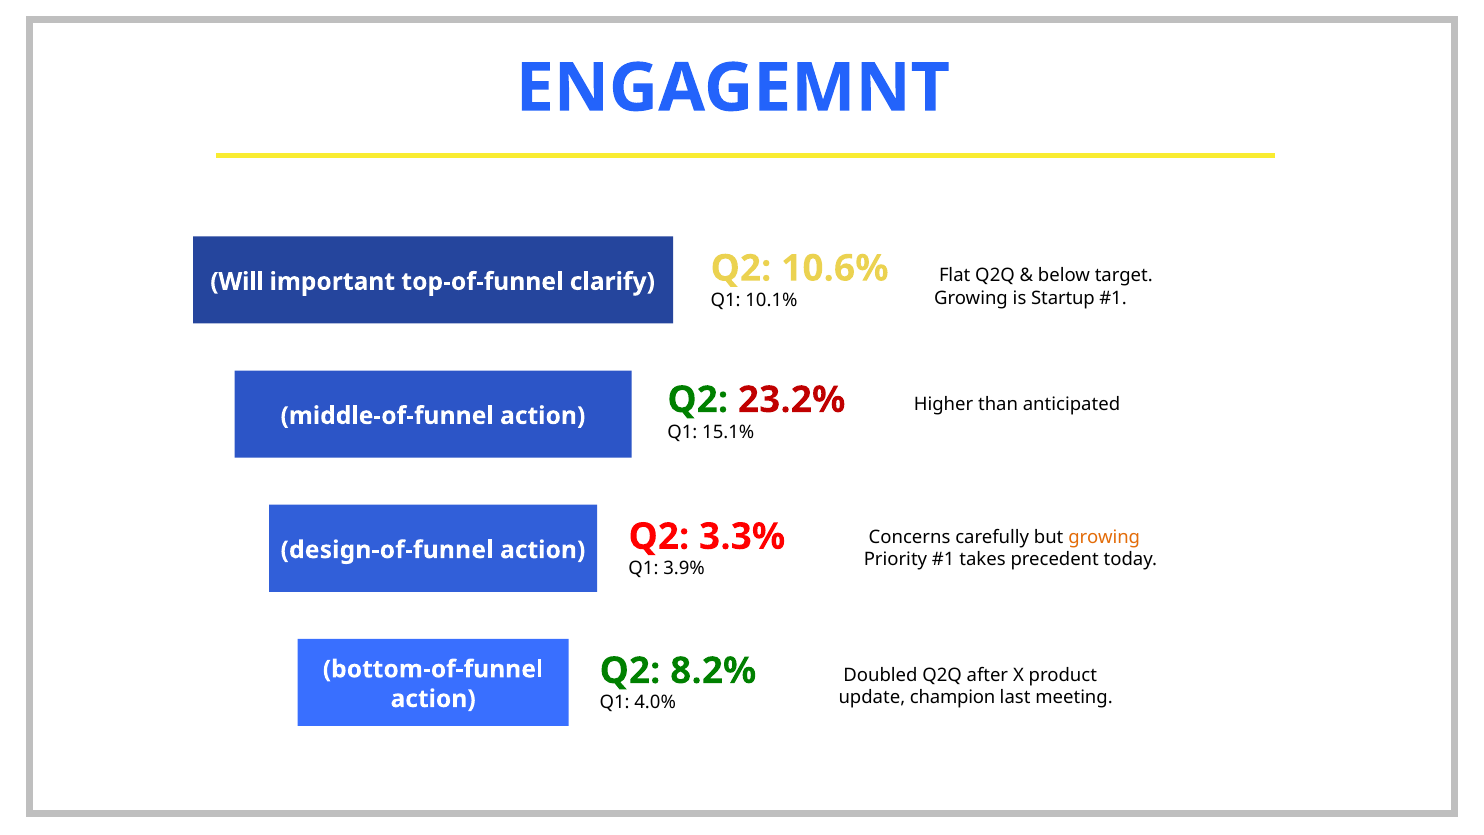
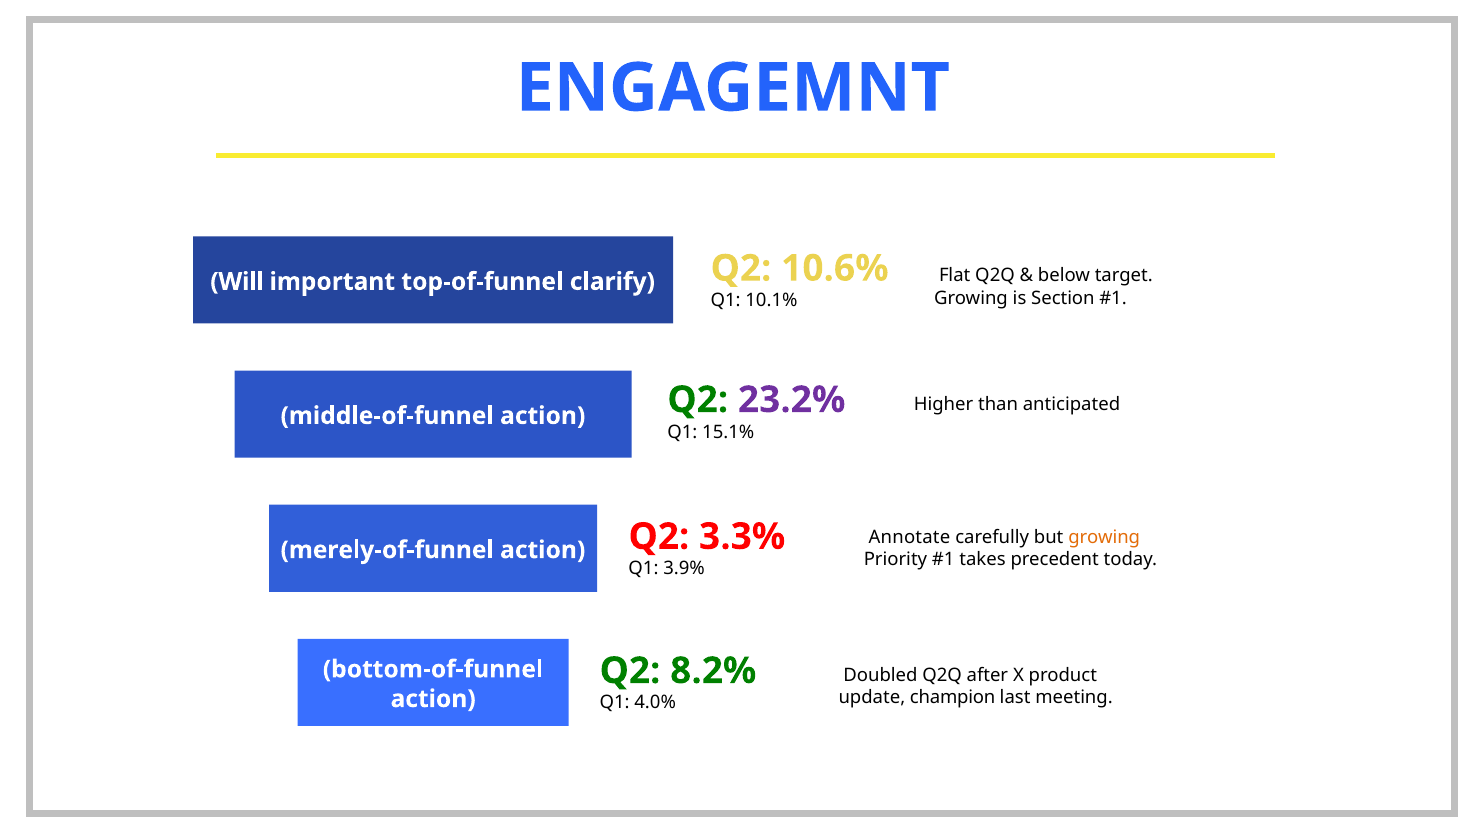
Startup: Startup -> Section
23.2% colour: red -> purple
Concerns: Concerns -> Annotate
design-of-funnel: design-of-funnel -> merely-of-funnel
